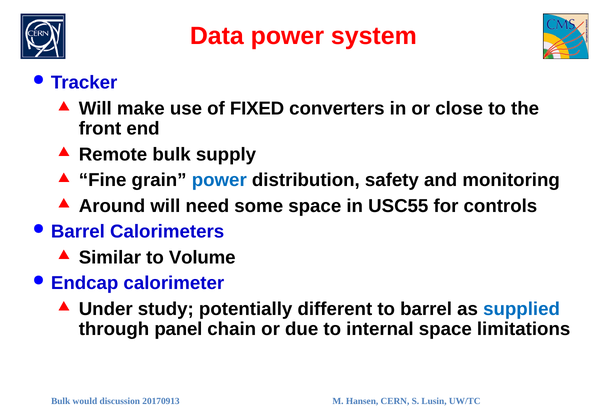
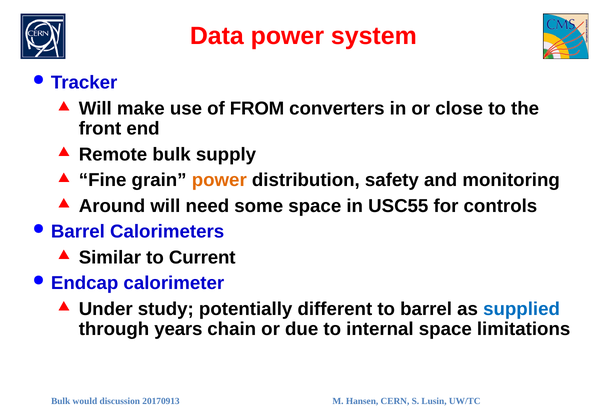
FIXED: FIXED -> FROM
power at (219, 180) colour: blue -> orange
Volume: Volume -> Current
panel: panel -> years
